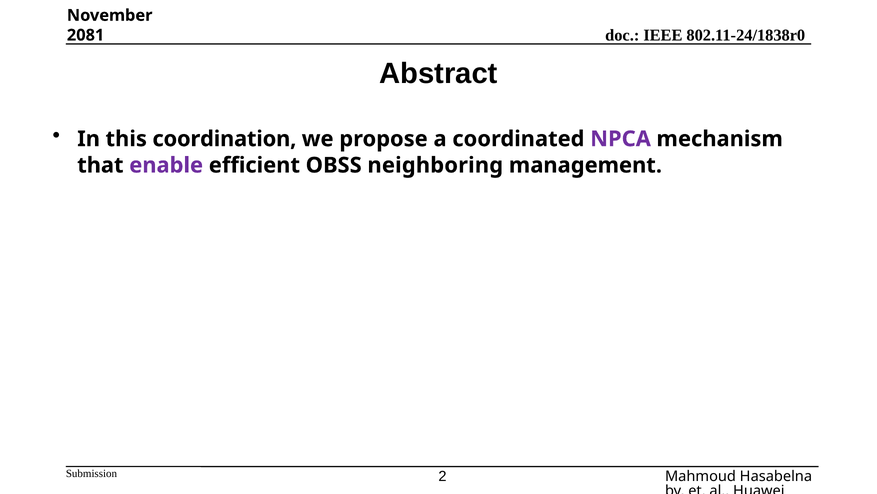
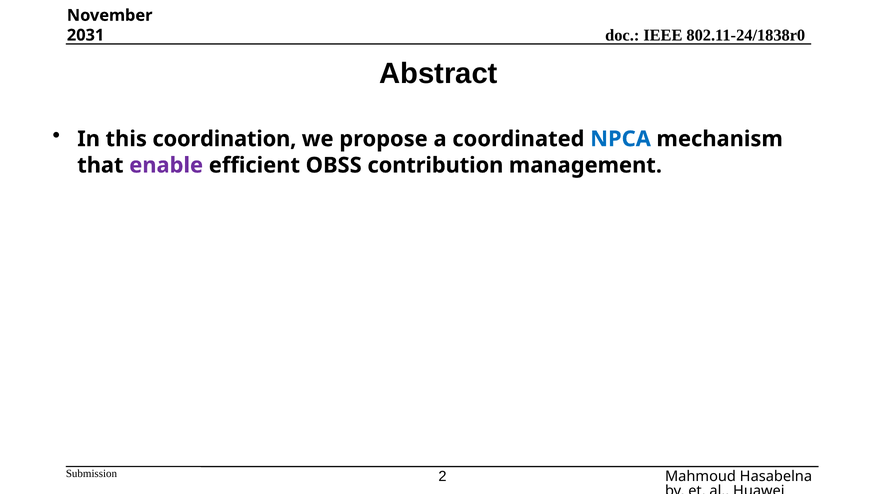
2081: 2081 -> 2031
NPCA colour: purple -> blue
neighboring: neighboring -> contribution
